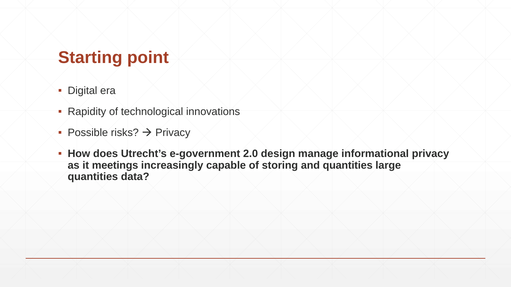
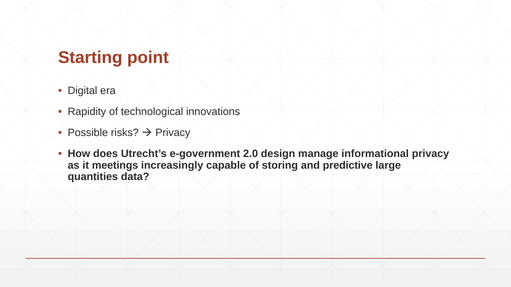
and quantities: quantities -> predictive
